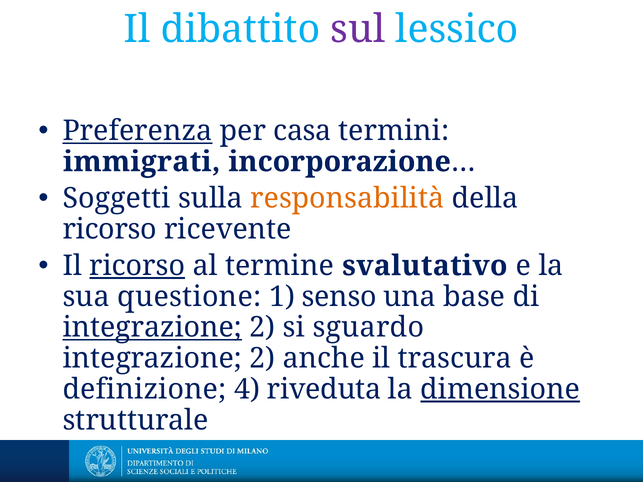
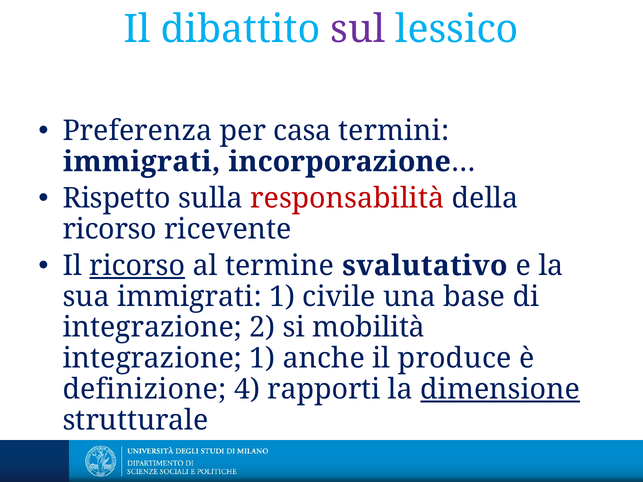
Preferenza underline: present -> none
Soggetti: Soggetti -> Rispetto
responsabilità colour: orange -> red
sua questione: questione -> immigrati
senso: senso -> civile
integrazione at (152, 328) underline: present -> none
sguardo: sguardo -> mobilità
2 at (262, 359): 2 -> 1
trascura: trascura -> produce
riveduta: riveduta -> rapporti
